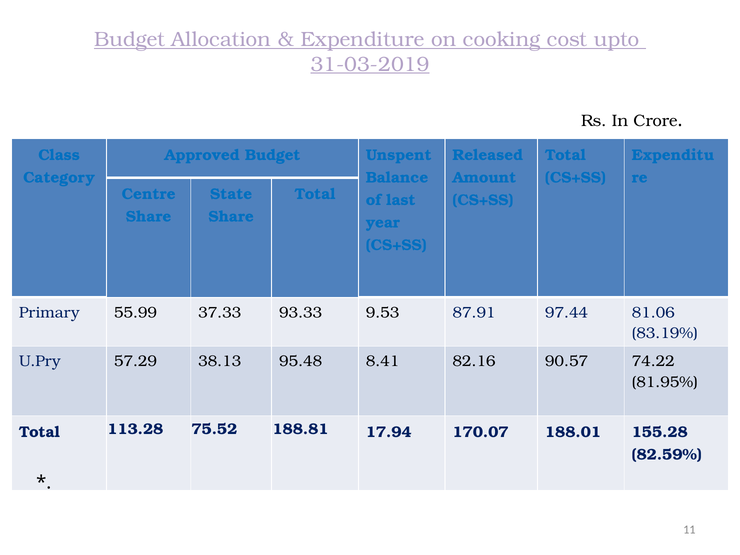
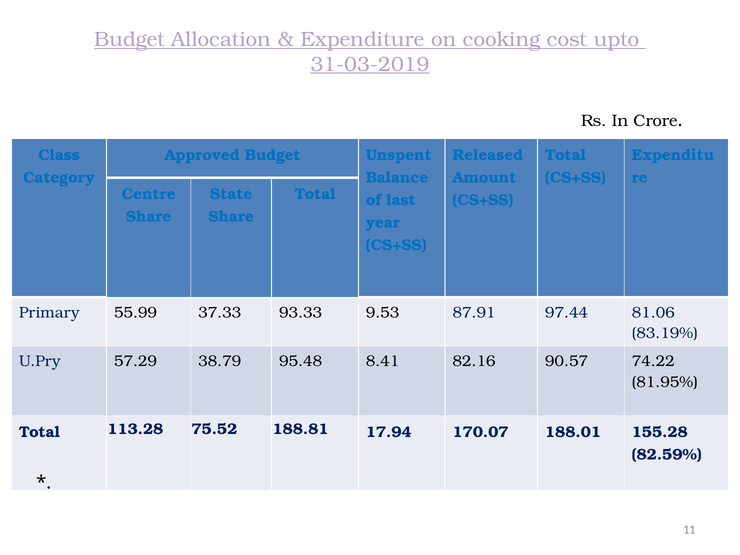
38.13: 38.13 -> 38.79
